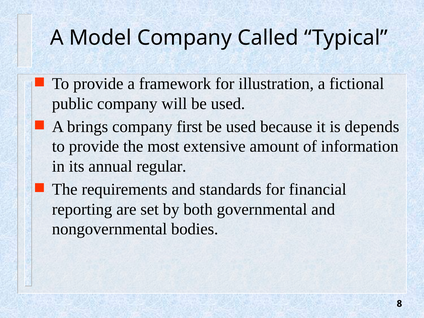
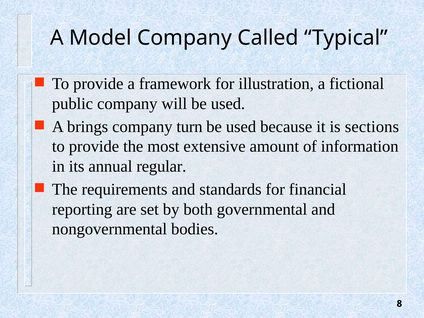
first: first -> turn
depends: depends -> sections
